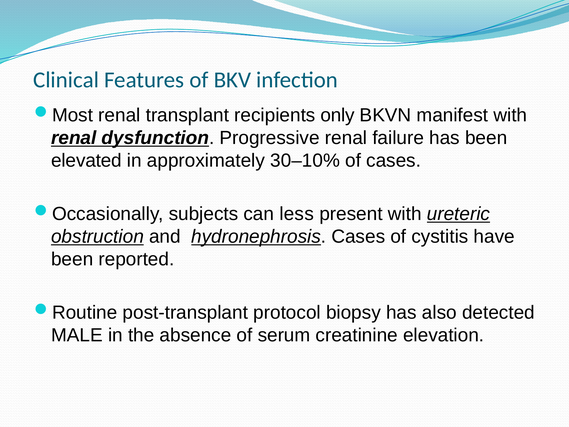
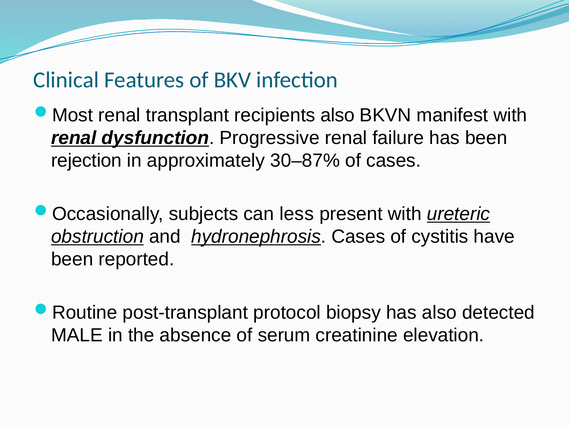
recipients only: only -> also
elevated: elevated -> rejection
30–10%: 30–10% -> 30–87%
